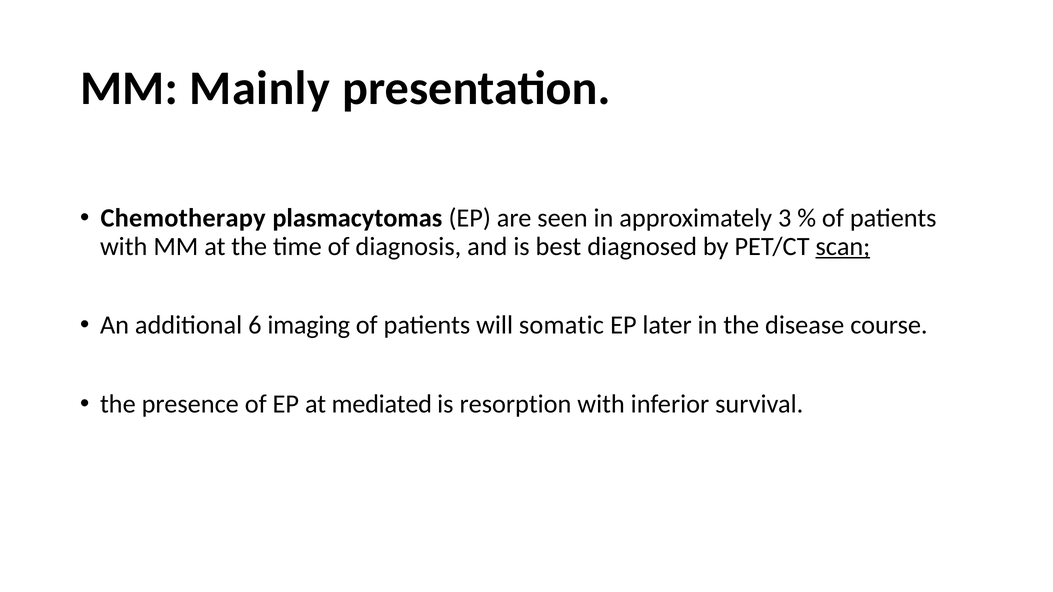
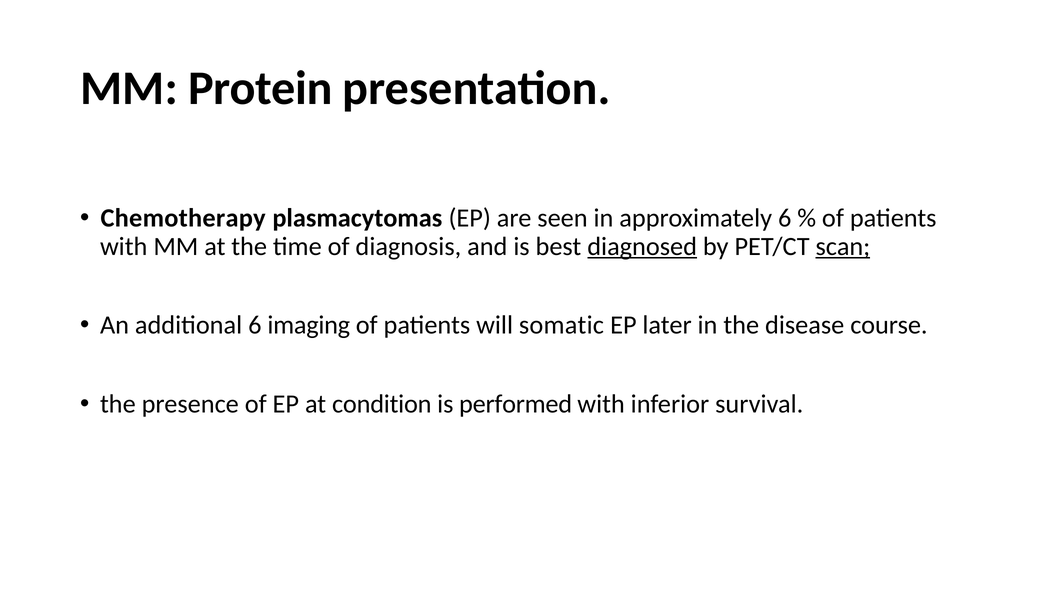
Mainly: Mainly -> Protein
approximately 3: 3 -> 6
diagnosed underline: none -> present
mediated: mediated -> condition
resorption: resorption -> performed
